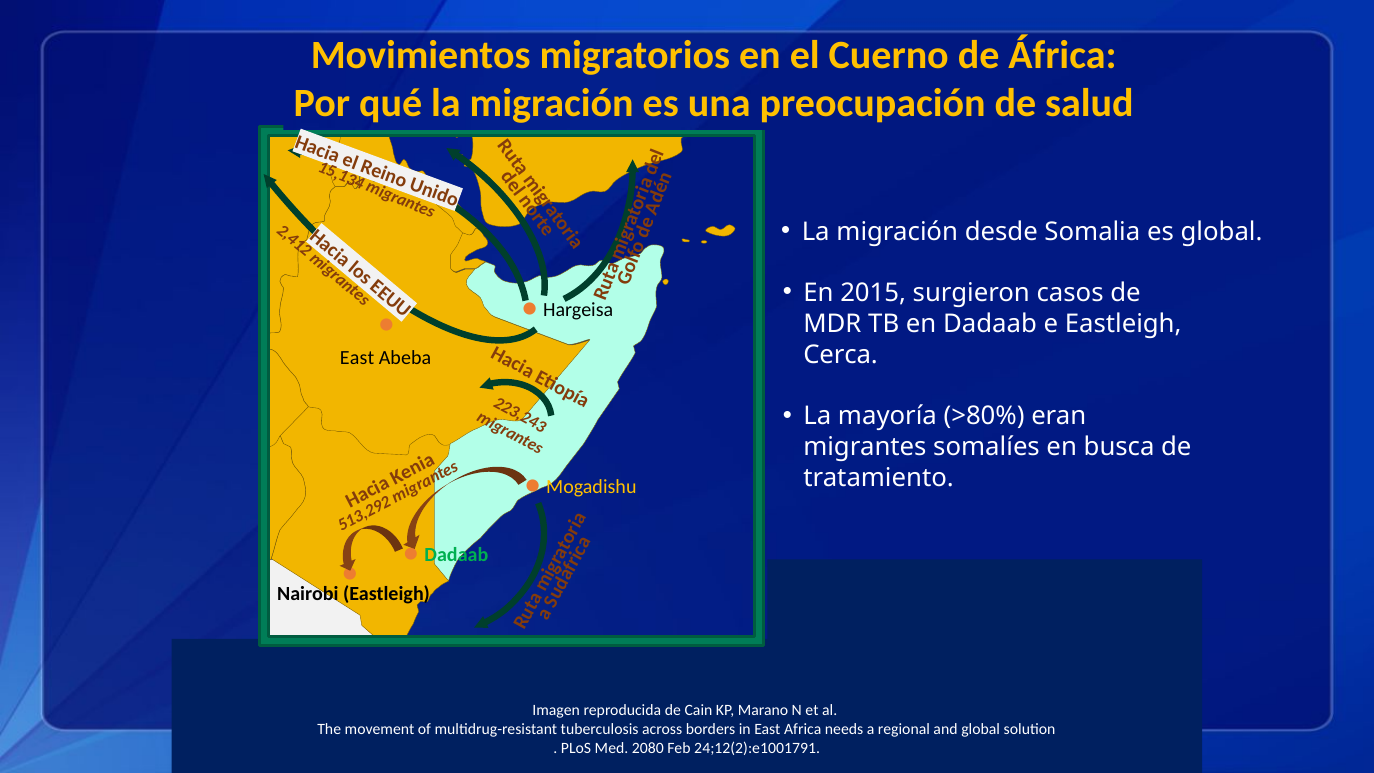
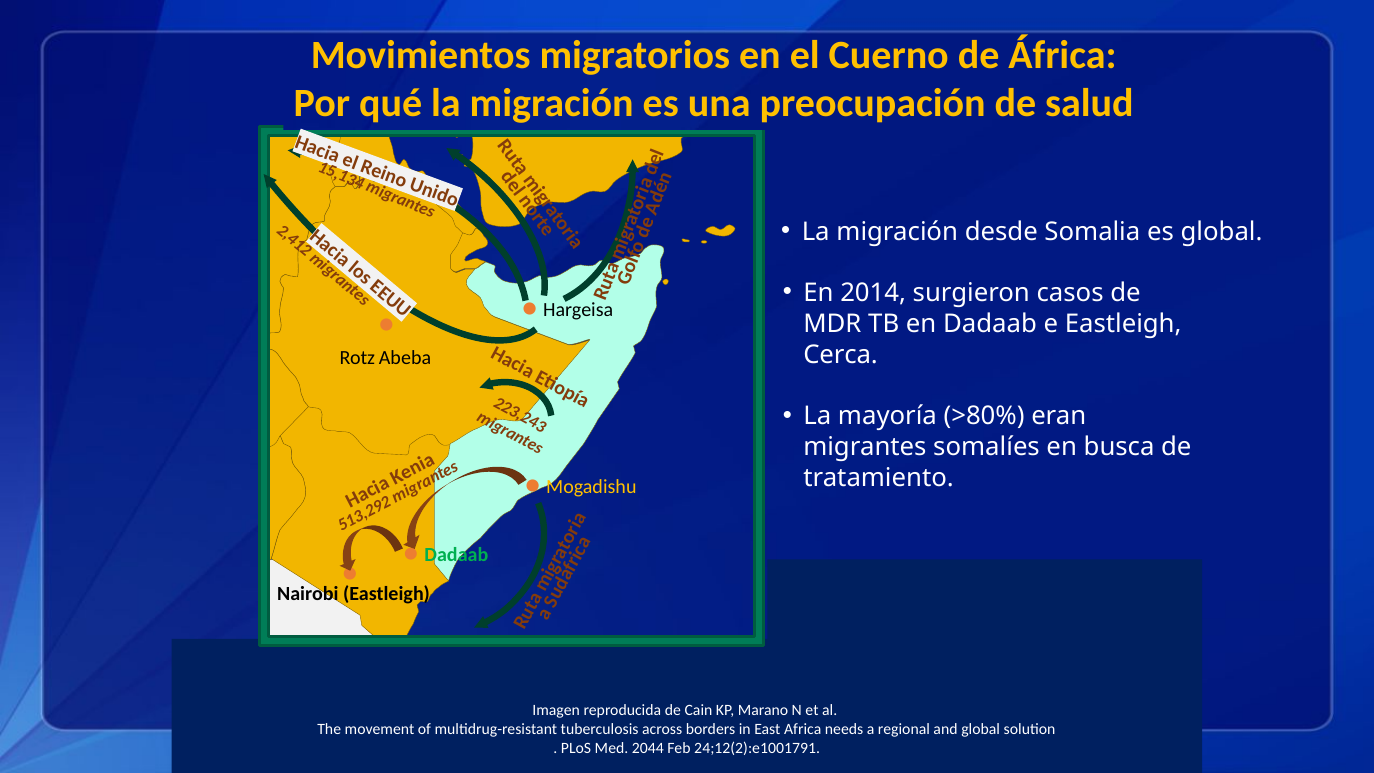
2015: 2015 -> 2014
East at (357, 358): East -> Rotz
2080: 2080 -> 2044
